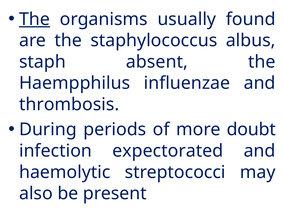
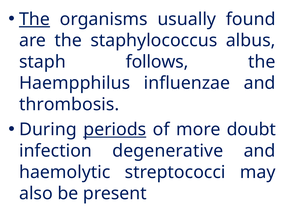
absent: absent -> follows
periods underline: none -> present
expectorated: expectorated -> degenerative
